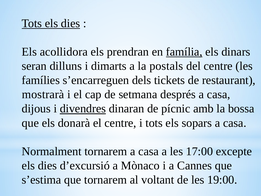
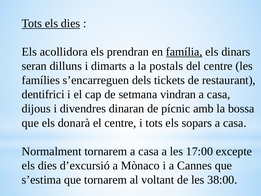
mostrarà: mostrarà -> dentifrici
després: després -> vindran
divendres underline: present -> none
19:00: 19:00 -> 38:00
